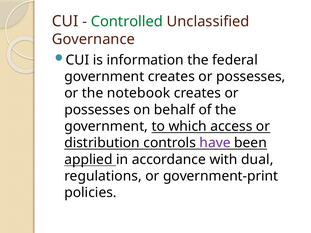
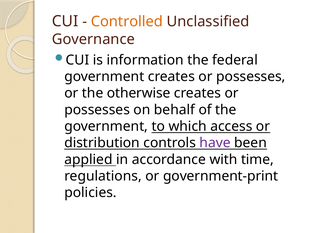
Controlled colour: green -> orange
notebook: notebook -> otherwise
dual: dual -> time
